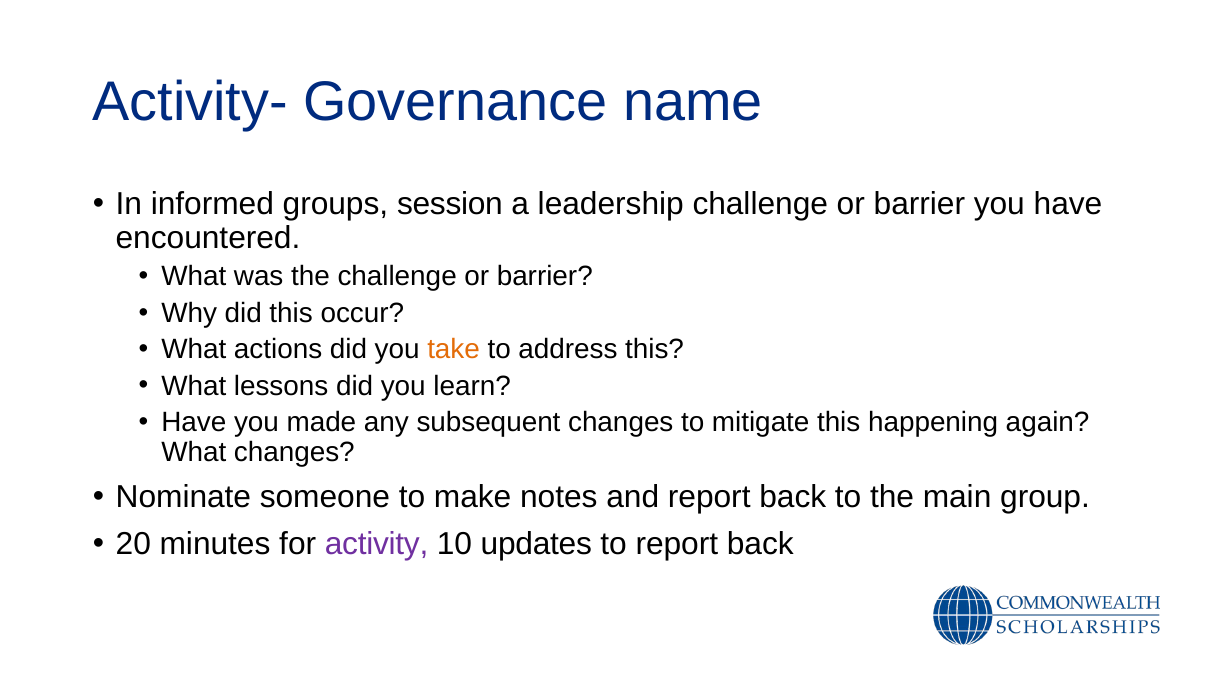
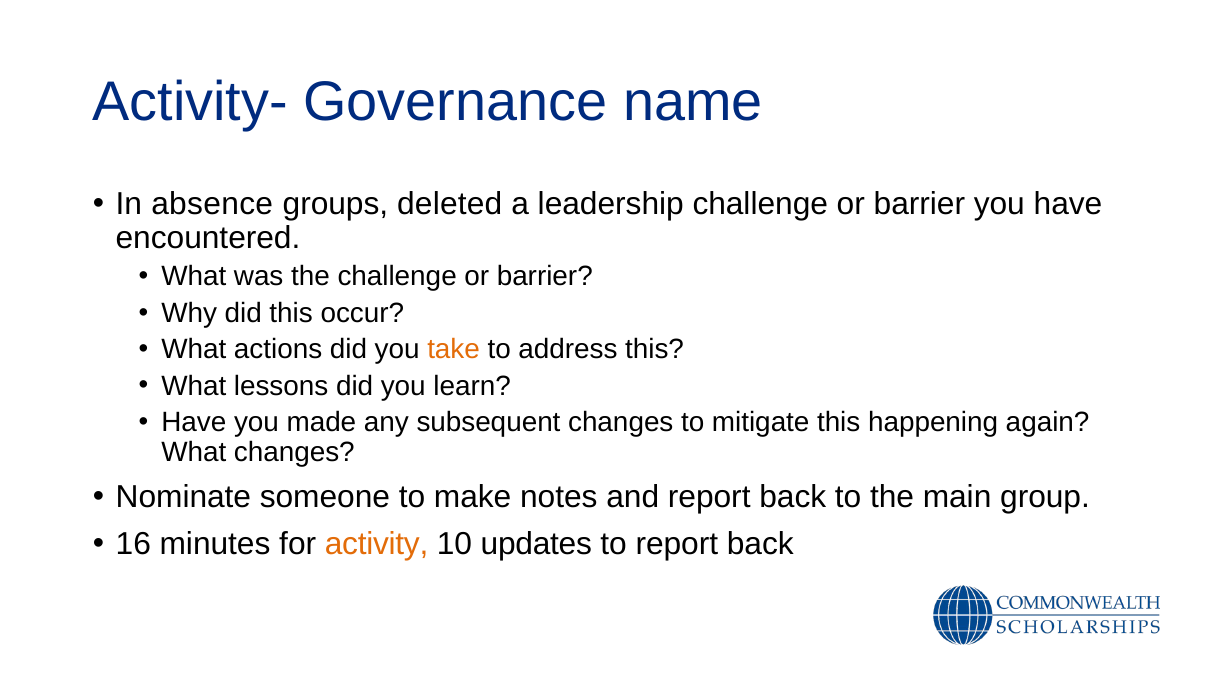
informed: informed -> absence
session: session -> deleted
20: 20 -> 16
activity colour: purple -> orange
